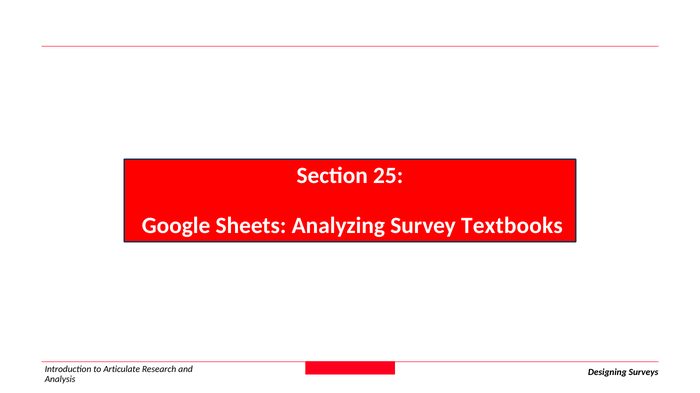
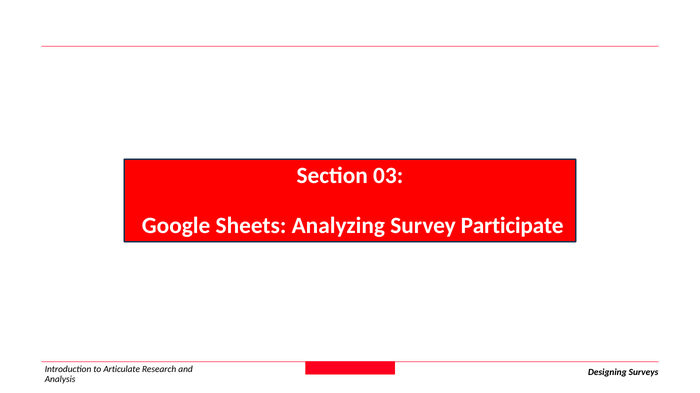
25: 25 -> 03
Textbooks: Textbooks -> Participate
